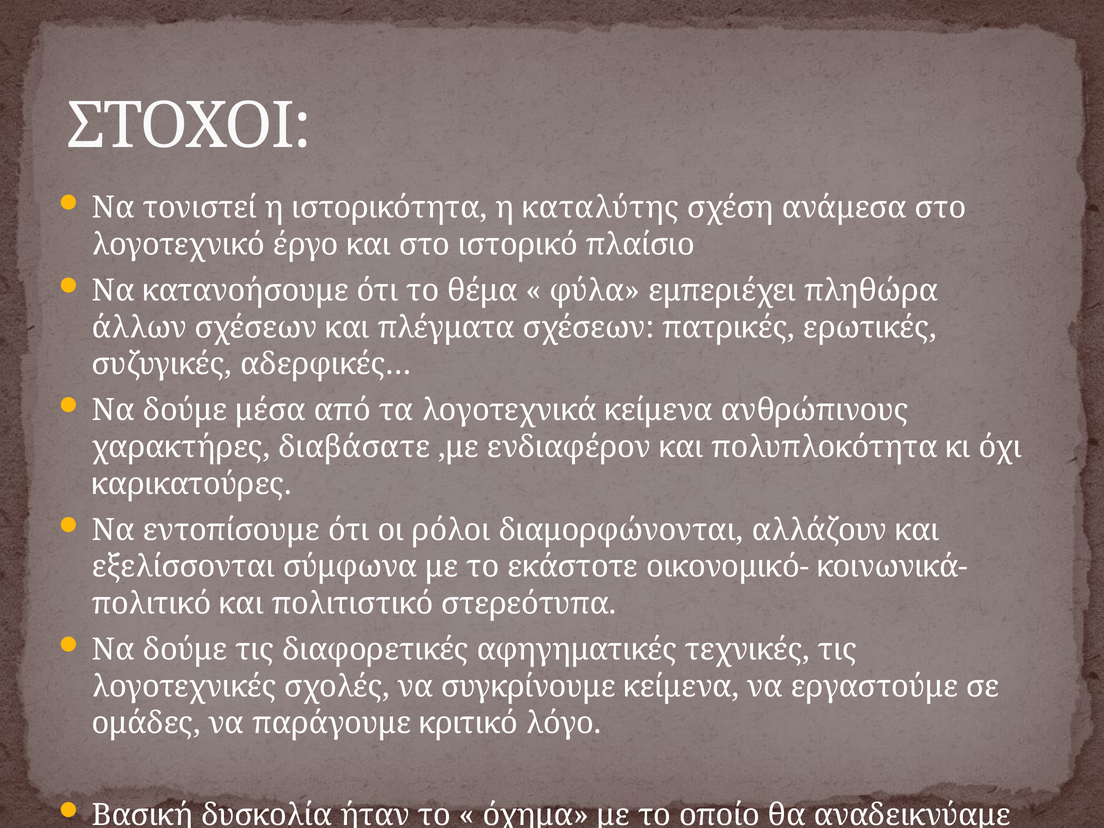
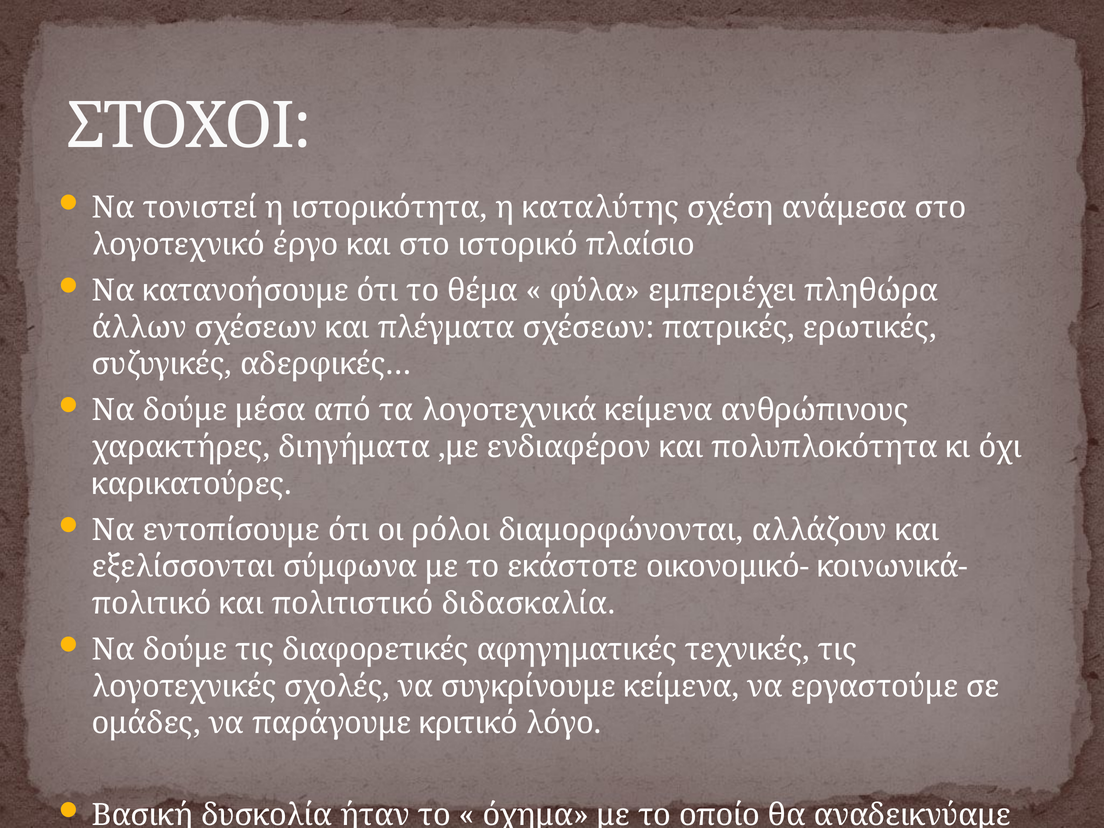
διαβάσατε: διαβάσατε -> διηγήματα
στερεότυπα: στερεότυπα -> διδασκαλία
